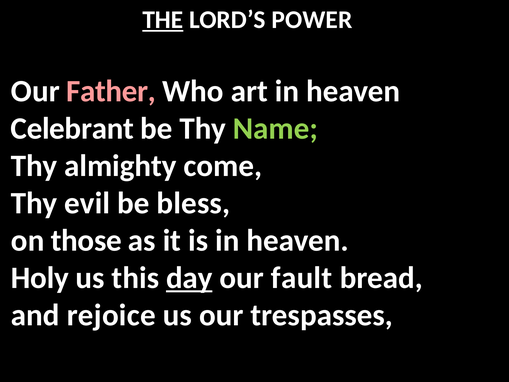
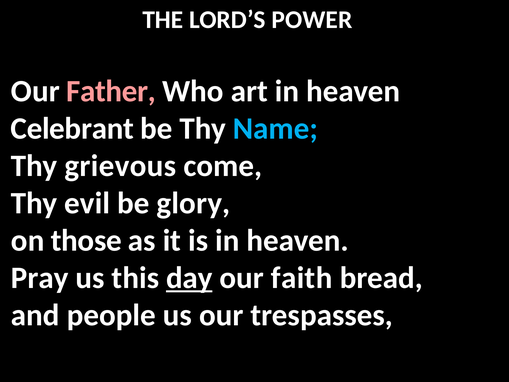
THE underline: present -> none
Name colour: light green -> light blue
almighty: almighty -> grievous
bless: bless -> glory
Holy: Holy -> Pray
fault: fault -> faith
rejoice: rejoice -> people
